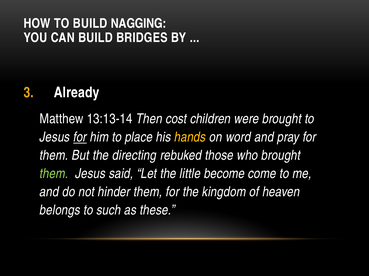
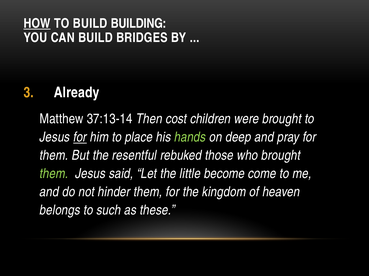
HOW underline: none -> present
NAGGING: NAGGING -> BUILDING
13:13‑14: 13:13‑14 -> 37:13‑14
hands colour: yellow -> light green
word: word -> deep
directing: directing -> resentful
